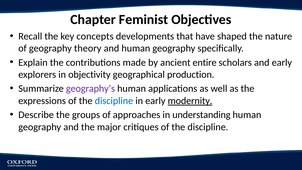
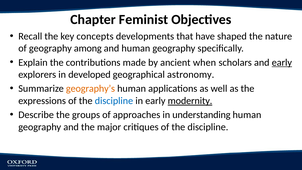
theory: theory -> among
entire: entire -> when
early at (282, 62) underline: none -> present
objectivity: objectivity -> developed
production: production -> astronomy
geography’s colour: purple -> orange
